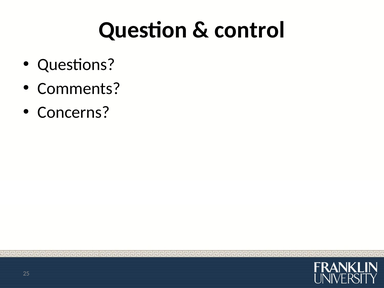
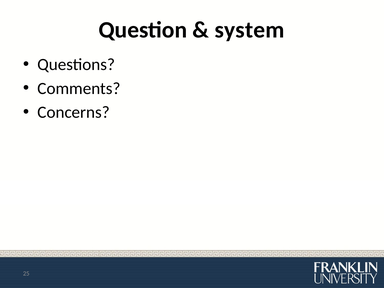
control: control -> system
